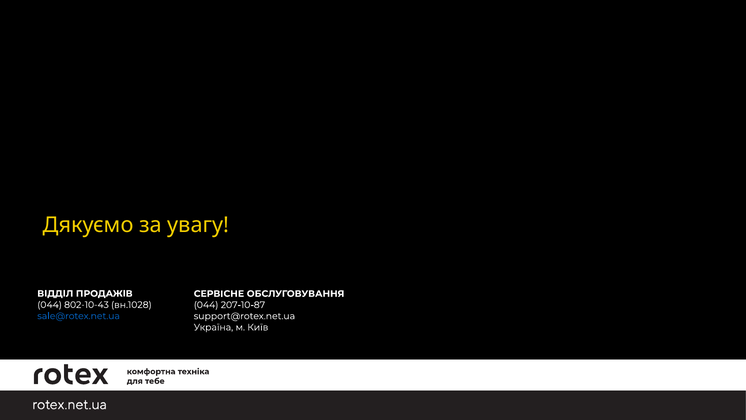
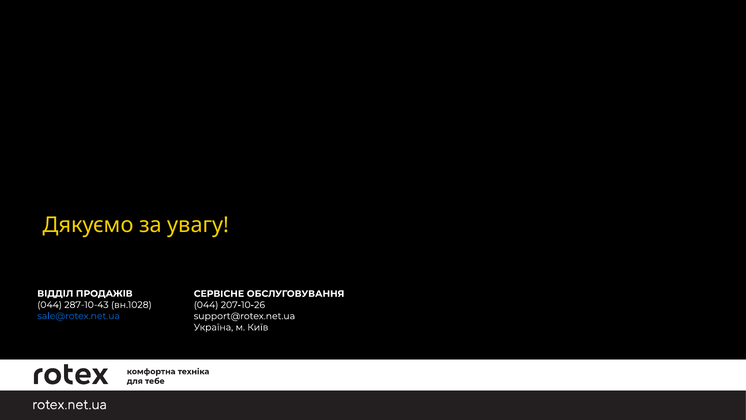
802-10-43: 802-10-43 -> 287-10-43
207-10-87: 207-10-87 -> 207-10-26
